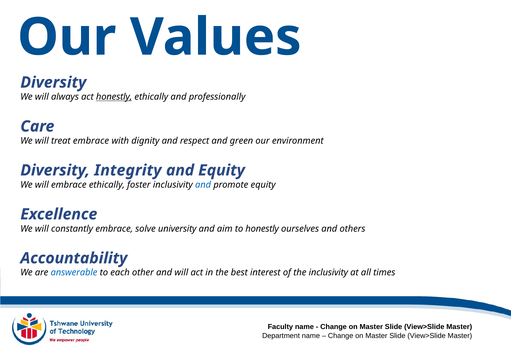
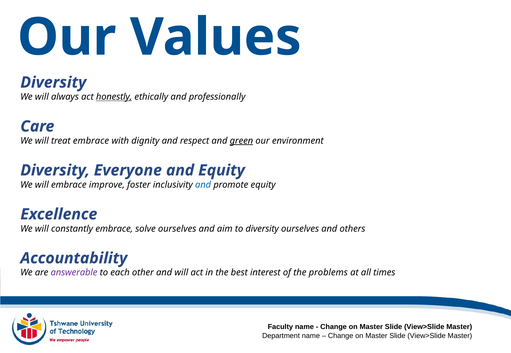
green underline: none -> present
Integrity: Integrity -> Everyone
embrace ethically: ethically -> improve
solve university: university -> ourselves
to honestly: honestly -> diversity
answerable colour: blue -> purple
the inclusivity: inclusivity -> problems
